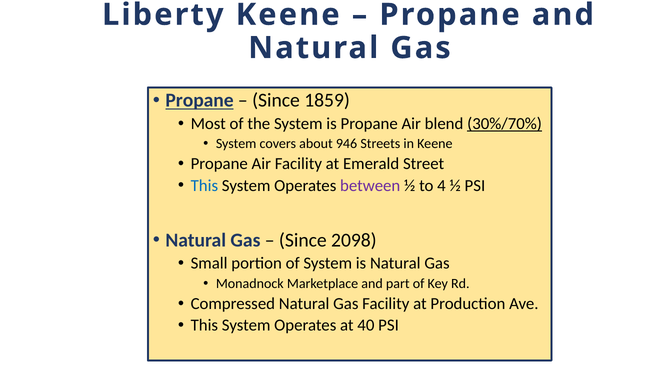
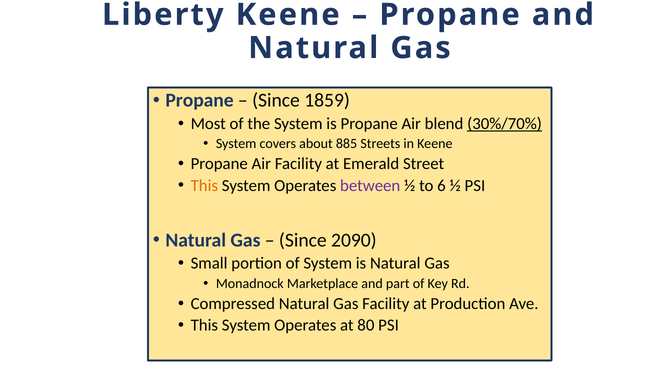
Propane at (200, 100) underline: present -> none
946: 946 -> 885
This at (204, 186) colour: blue -> orange
4: 4 -> 6
2098: 2098 -> 2090
40: 40 -> 80
